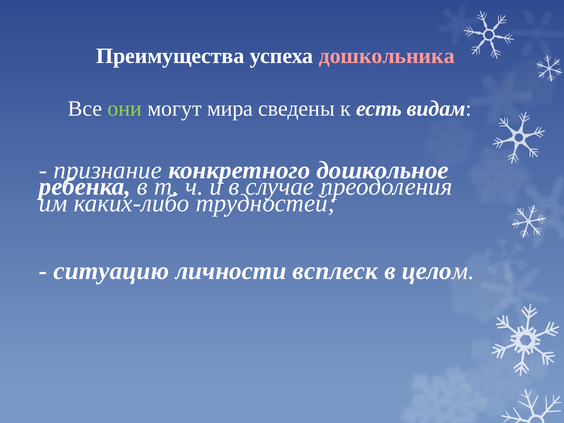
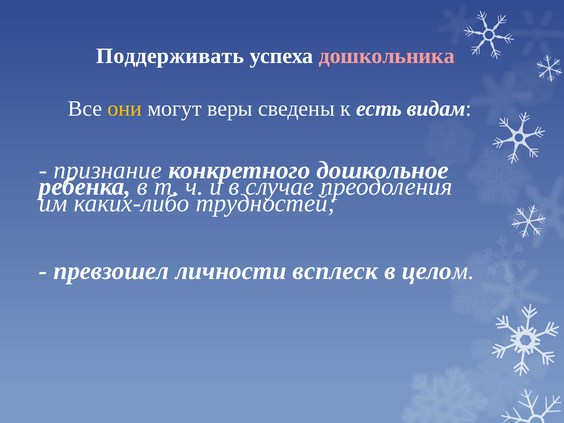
Преимущества: Преимущества -> Поддерживать
они colour: light green -> yellow
мира: мира -> веры
ситуацию: ситуацию -> превзошел
